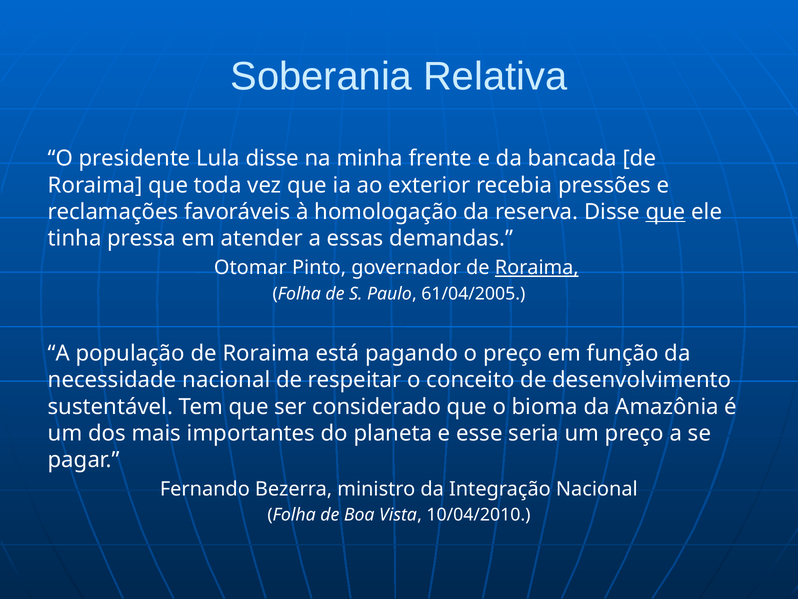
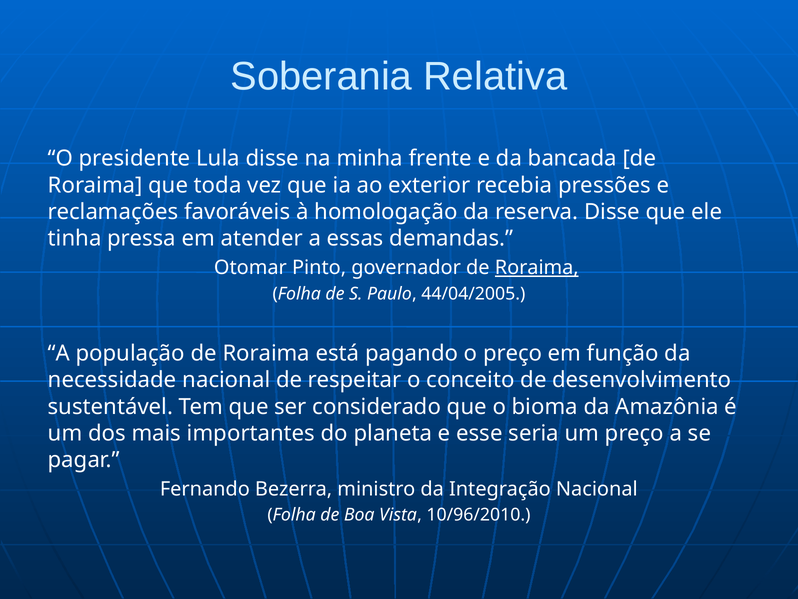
que at (666, 212) underline: present -> none
61/04/2005: 61/04/2005 -> 44/04/2005
10/04/2010: 10/04/2010 -> 10/96/2010
